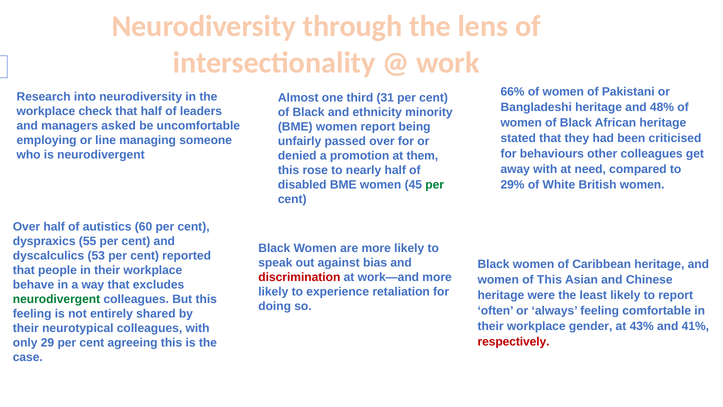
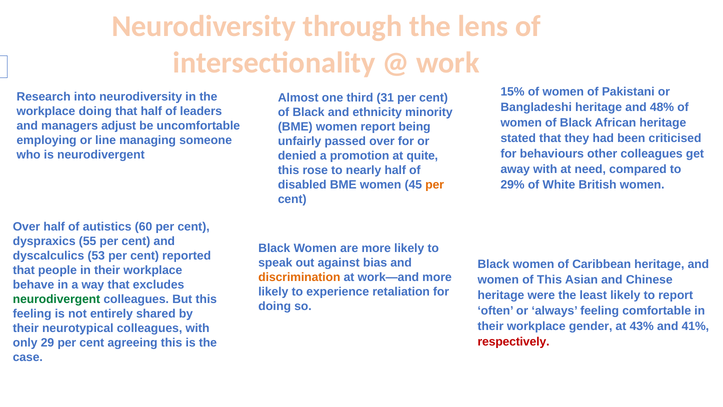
66%: 66% -> 15%
workplace check: check -> doing
asked: asked -> adjust
them: them -> quite
per at (435, 185) colour: green -> orange
discrimination colour: red -> orange
